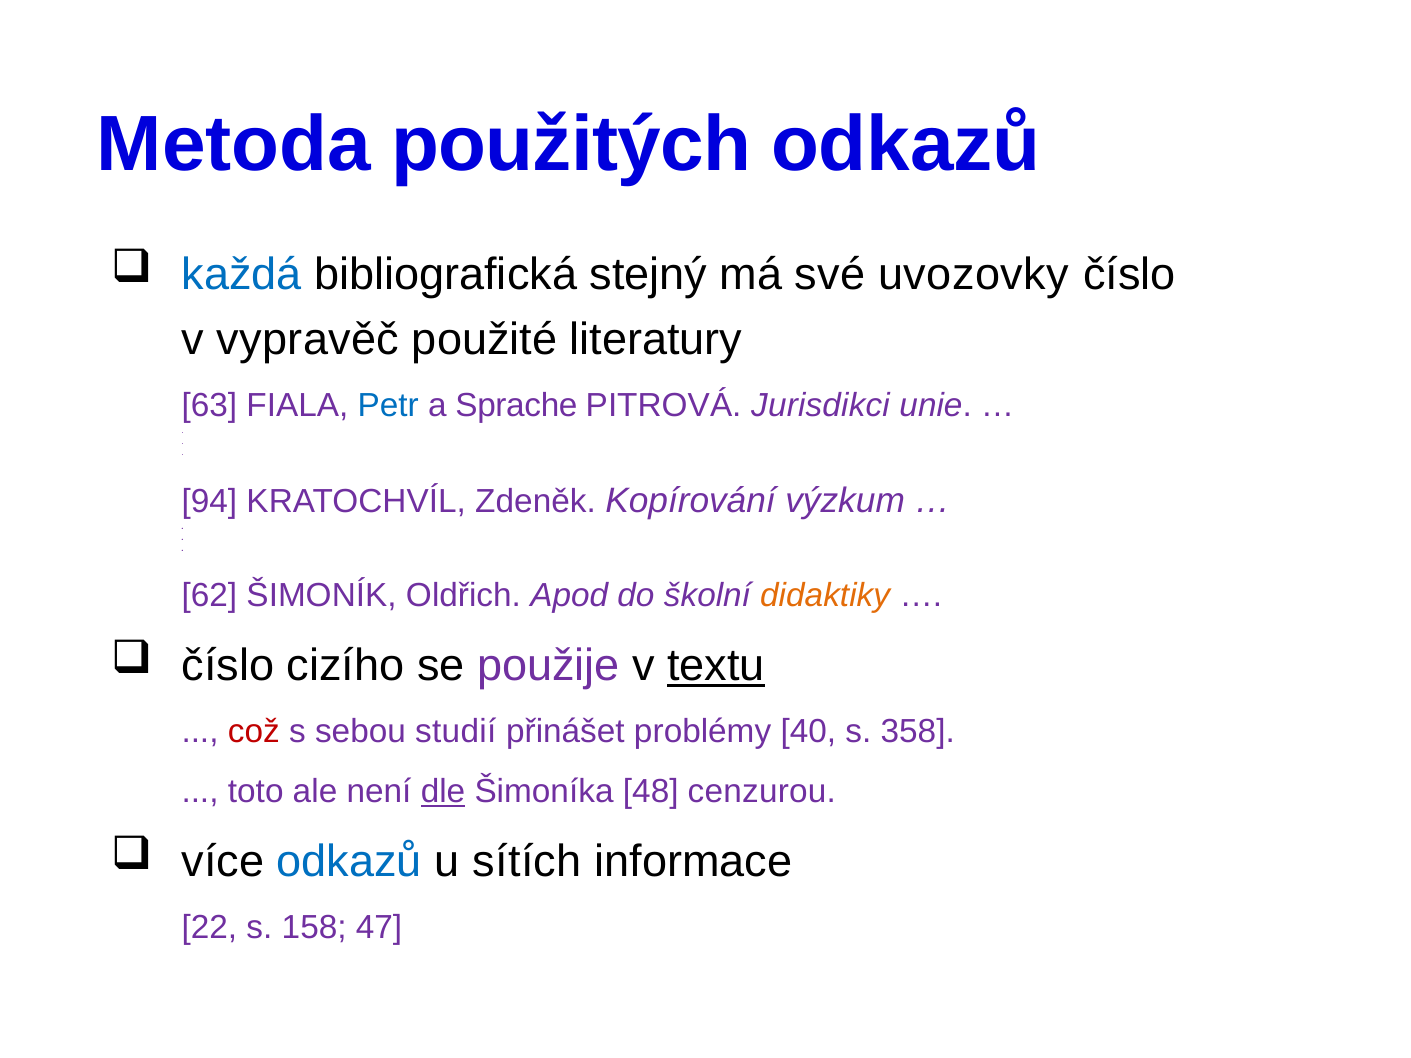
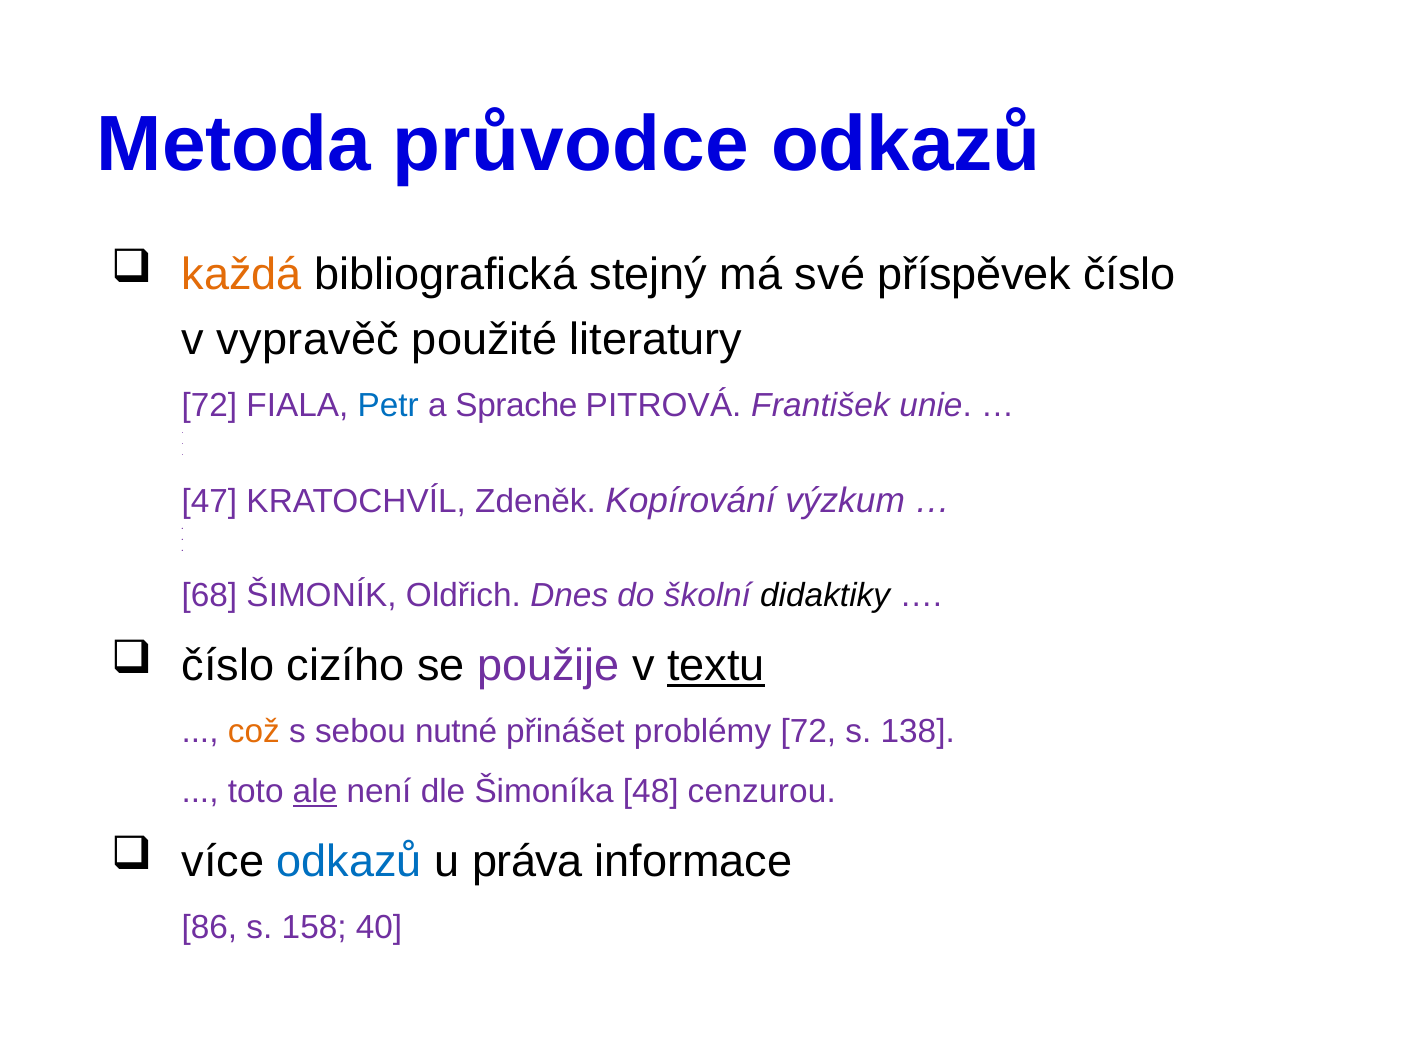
použitých: použitých -> průvodce
každá colour: blue -> orange
uvozovky: uvozovky -> příspěvek
63 at (209, 406): 63 -> 72
Jurisdikci: Jurisdikci -> František
94: 94 -> 47
62: 62 -> 68
Apod: Apod -> Dnes
didaktiky colour: orange -> black
což colour: red -> orange
studií: studií -> nutné
problémy 40: 40 -> 72
358: 358 -> 138
ale underline: none -> present
dle underline: present -> none
sítích: sítích -> práva
22: 22 -> 86
47: 47 -> 40
